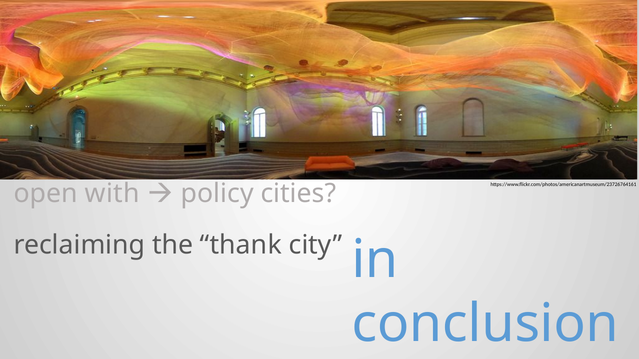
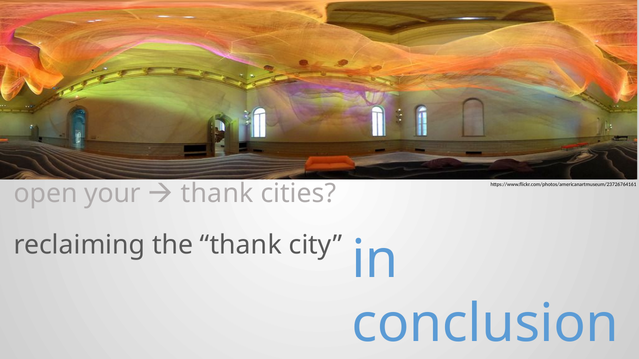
with: with -> your
policy at (217, 194): policy -> thank
